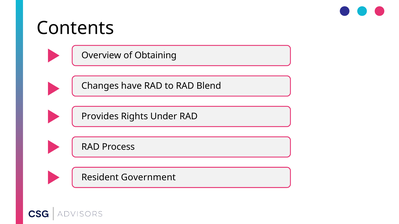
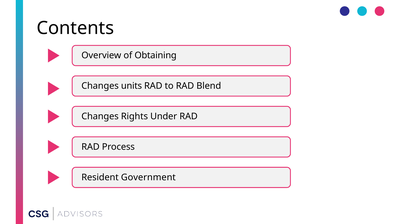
have: have -> units
Provides at (100, 117): Provides -> Changes
